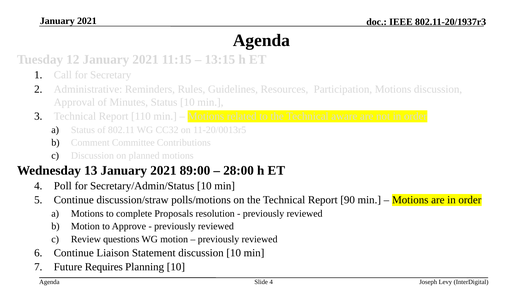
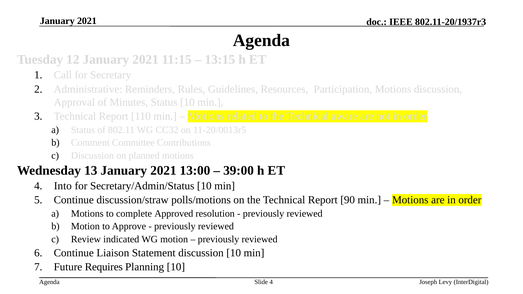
89:00: 89:00 -> 13:00
28:00: 28:00 -> 39:00
Poll: Poll -> Into
Proposals: Proposals -> Approved
questions: questions -> indicated
